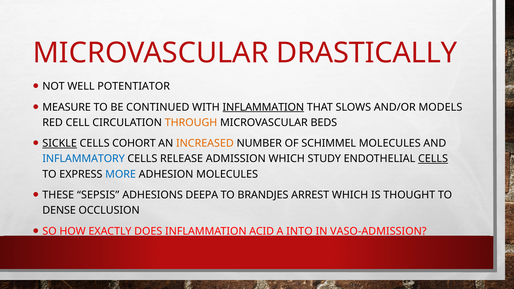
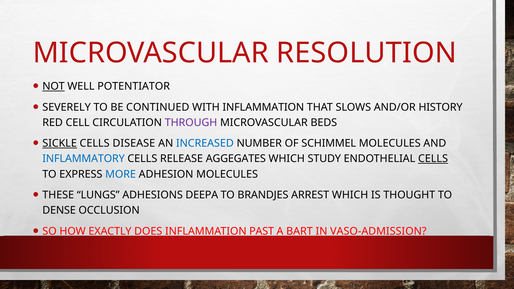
DRASTICALLY: DRASTICALLY -> RESOLUTION
NOT underline: none -> present
MEASURE: MEASURE -> SEVERELY
INFLAMMATION at (263, 107) underline: present -> none
MODELS: MODELS -> HISTORY
THROUGH colour: orange -> purple
COHORT: COHORT -> DISEASE
INCREASED colour: orange -> blue
ADMISSION: ADMISSION -> AGGEGATES
SEPSIS: SEPSIS -> LUNGS
ACID: ACID -> PAST
INTO: INTO -> BART
